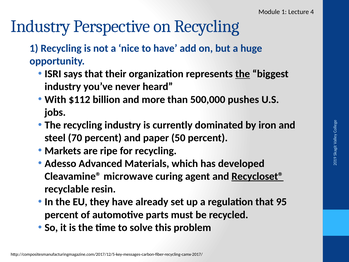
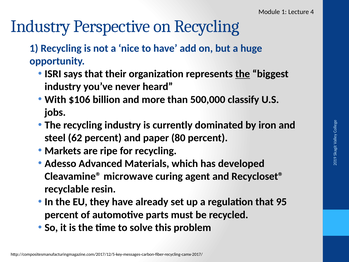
$112: $112 -> $106
pushes: pushes -> classify
70: 70 -> 62
50: 50 -> 80
Recycloset® underline: present -> none
